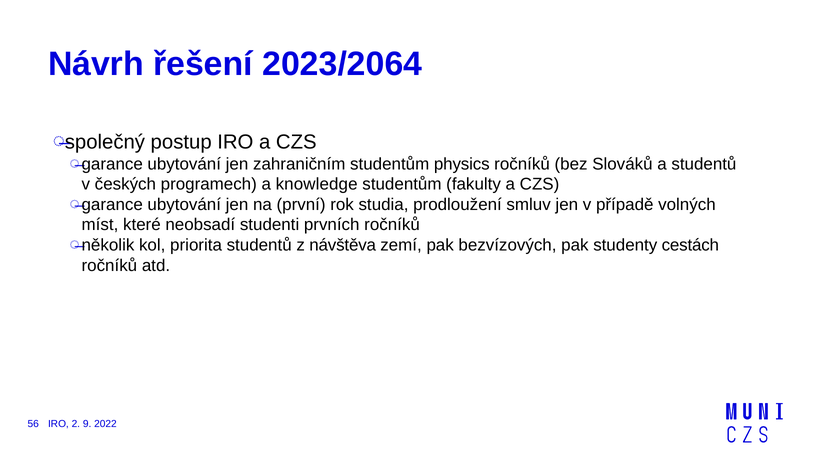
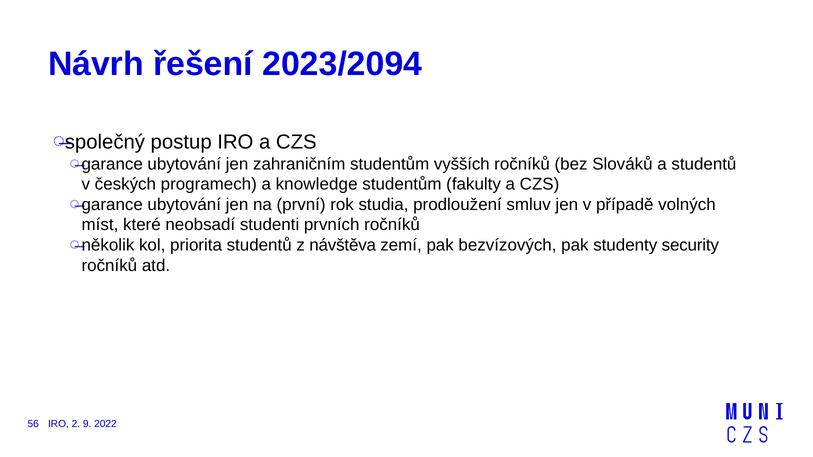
2023/2064: 2023/2064 -> 2023/2094
physics: physics -> vyšších
cestách: cestách -> security
